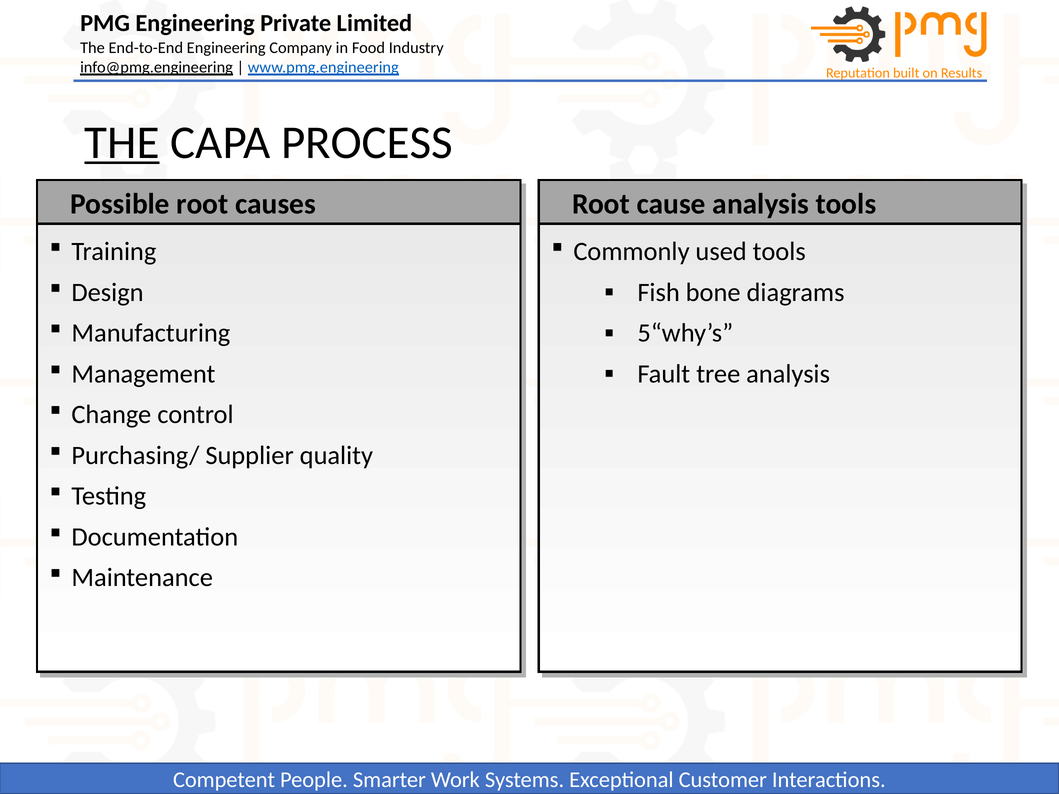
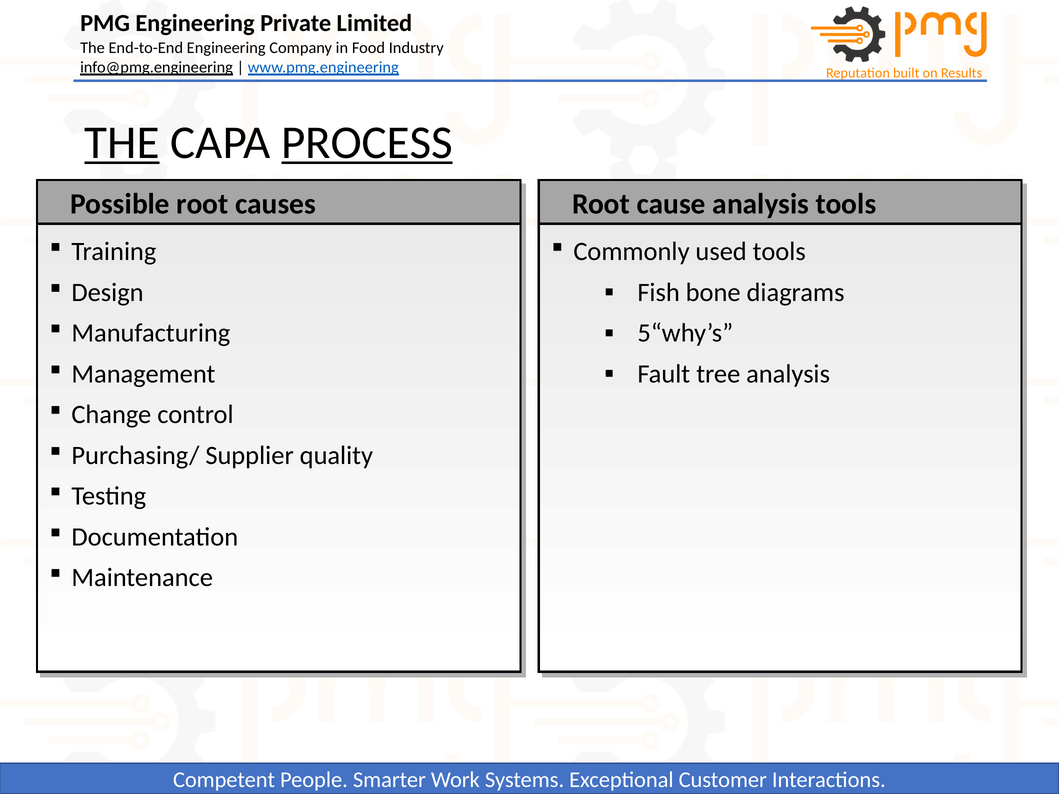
PROCESS underline: none -> present
